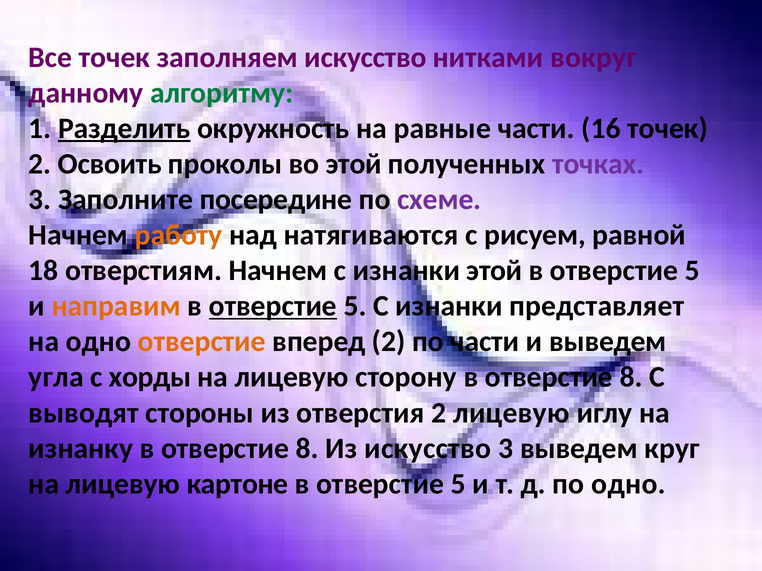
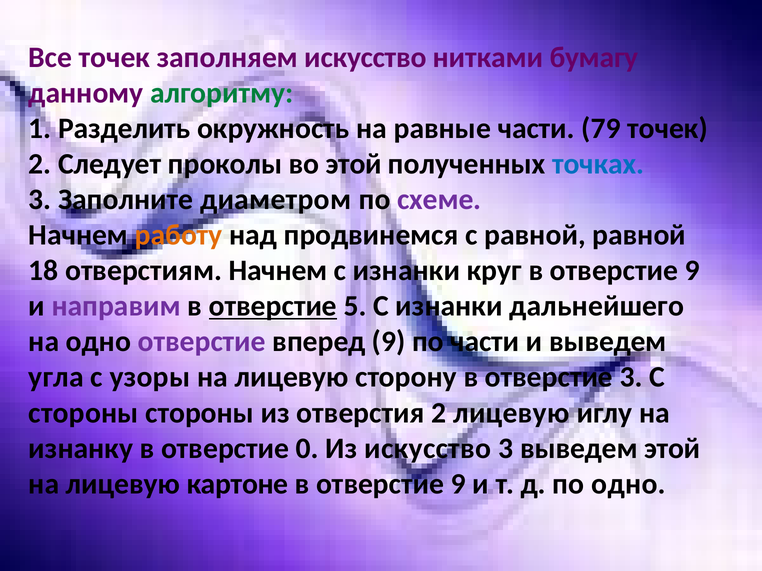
вокруг: вокруг -> бумагу
Разделить underline: present -> none
16: 16 -> 79
Освоить: Освоить -> Следует
точках colour: purple -> blue
посередине: посередине -> диаметром
натягиваются: натягиваются -> продвинемся
с рисуем: рисуем -> равной
изнанки этой: этой -> круг
5 at (692, 271): 5 -> 9
направим colour: orange -> purple
представляет: представляет -> дальнейшего
отверстие at (202, 342) colour: orange -> purple
вперед 2: 2 -> 9
хорды: хорды -> узоры
сторону в отверстие 8: 8 -> 3
выводят at (84, 413): выводят -> стороны
изнанку в отверстие 8: 8 -> 0
выведем круг: круг -> этой
5 at (458, 484): 5 -> 9
